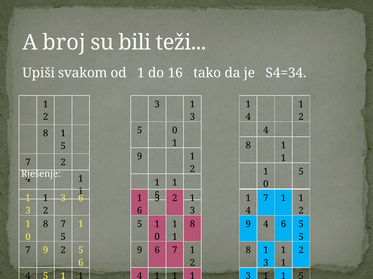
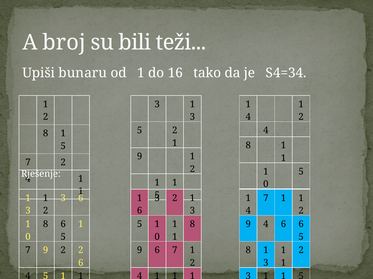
svakom: svakom -> bunaru
5 0: 0 -> 2
8 7: 7 -> 6
4 6 5: 5 -> 6
2 5: 5 -> 2
